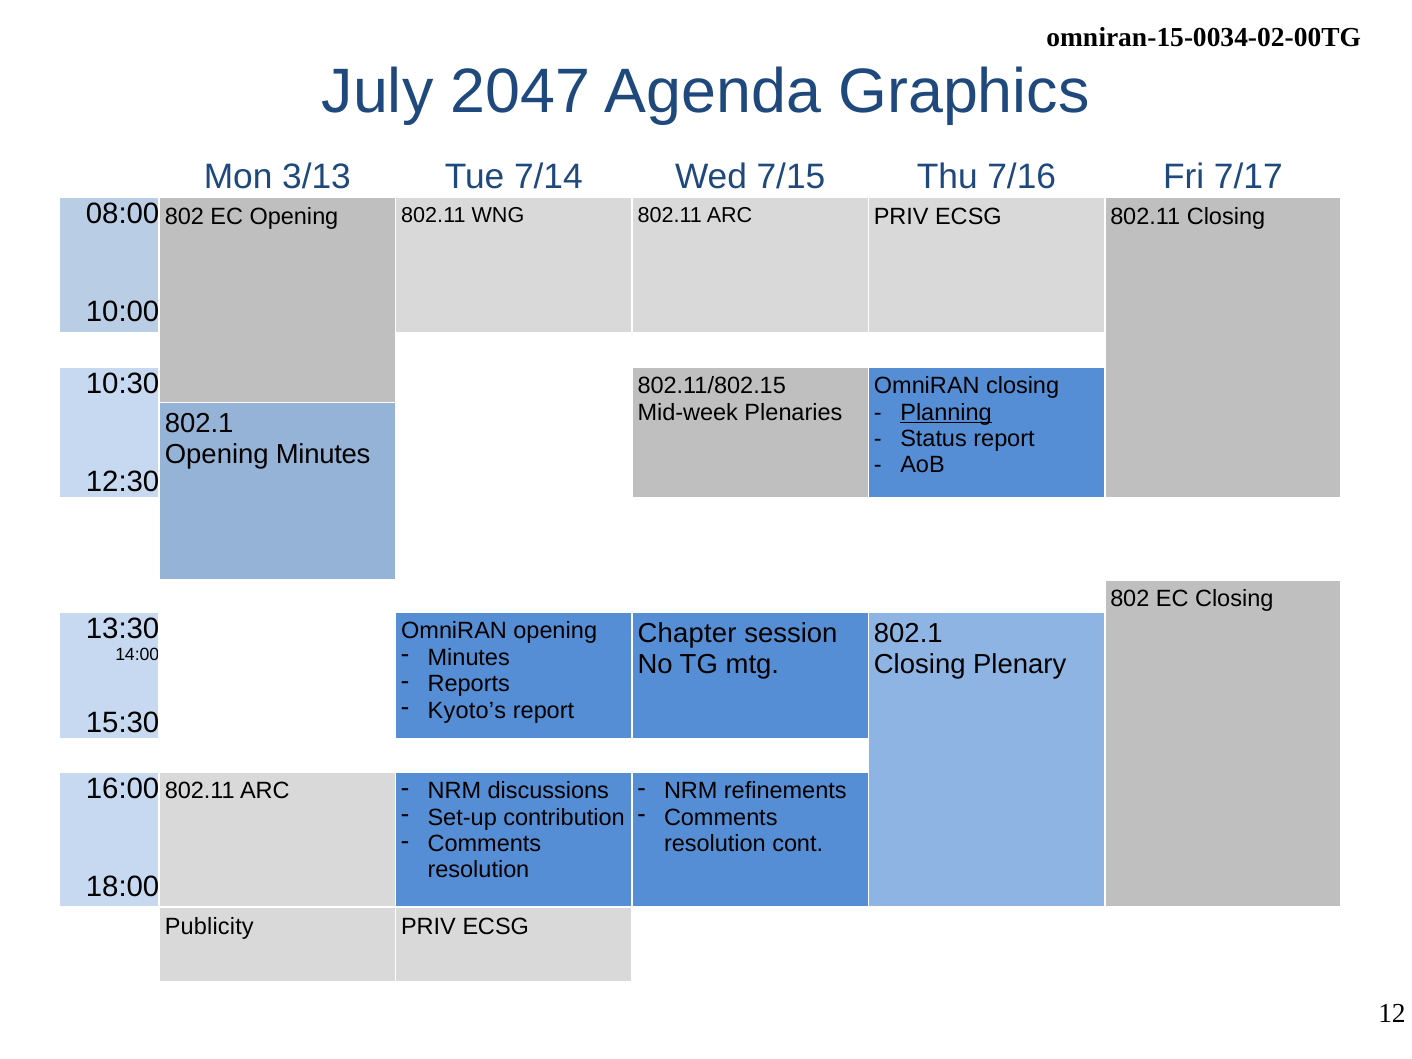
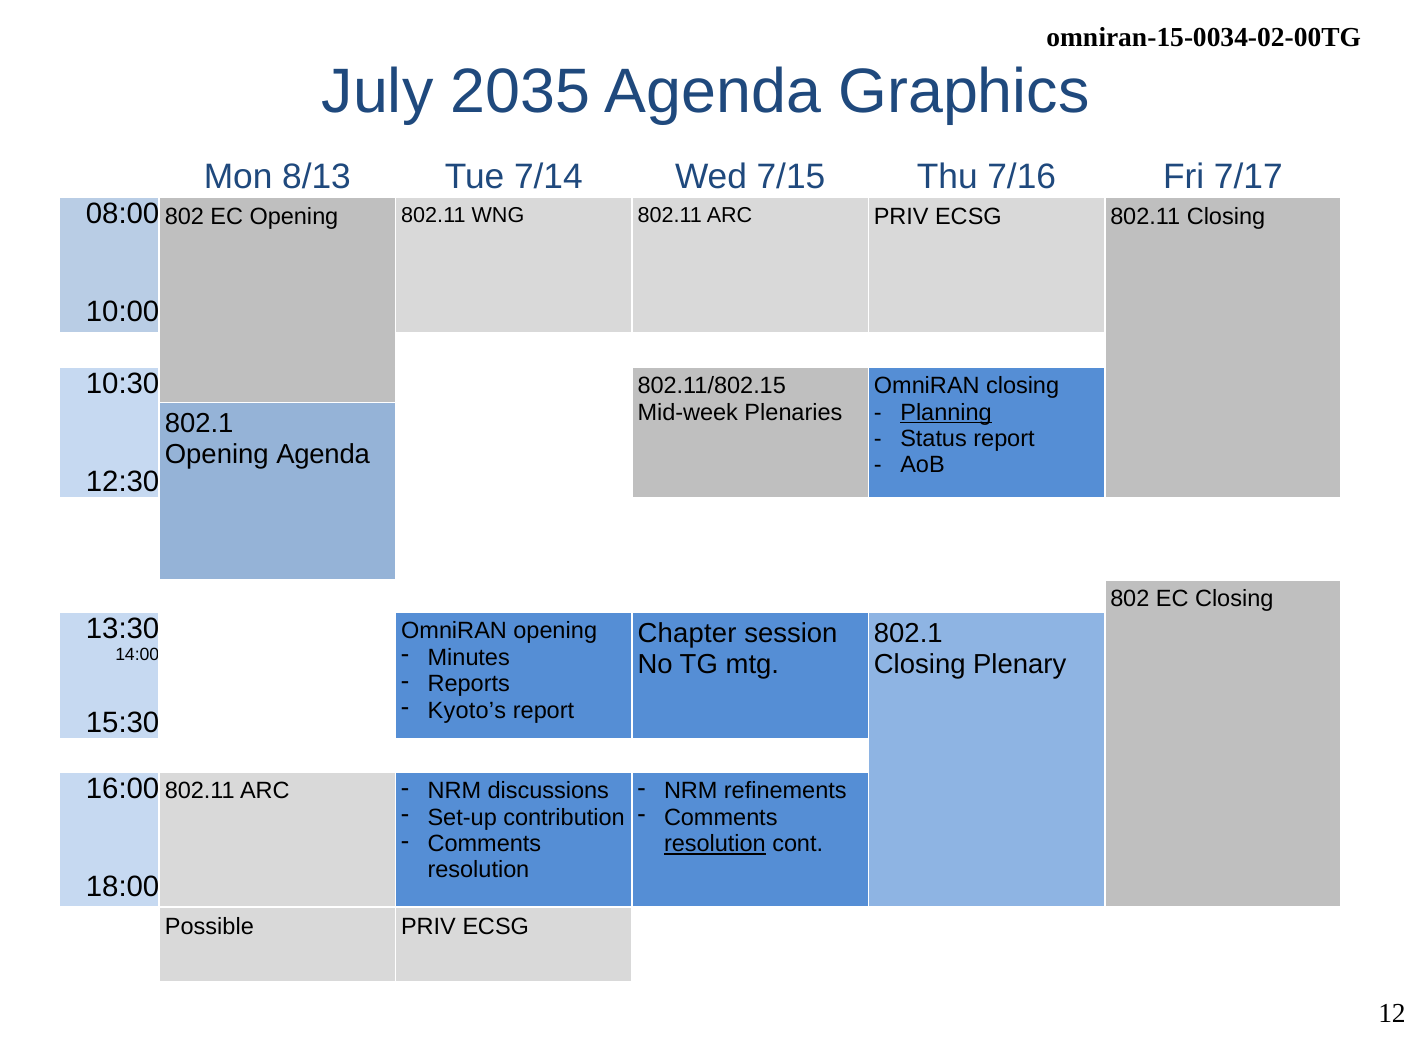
2047: 2047 -> 2035
3/13: 3/13 -> 8/13
Opening Minutes: Minutes -> Agenda
resolution at (715, 844) underline: none -> present
Publicity: Publicity -> Possible
